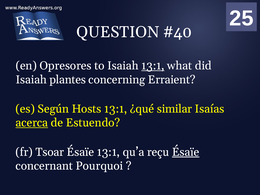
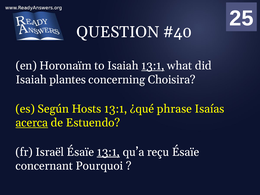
Opresores: Opresores -> Horonaïm
Erraient: Erraient -> Choisira
similar: similar -> phrase
Tsoar: Tsoar -> Israël
13:1 at (108, 152) underline: none -> present
Ésaïe at (186, 152) underline: present -> none
